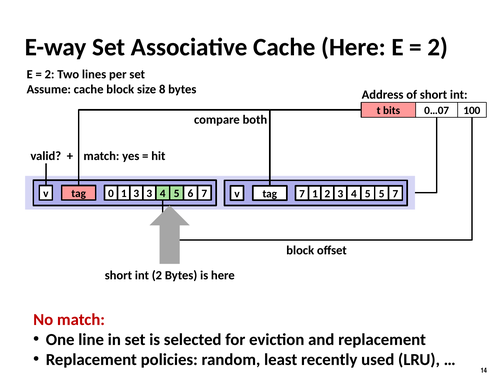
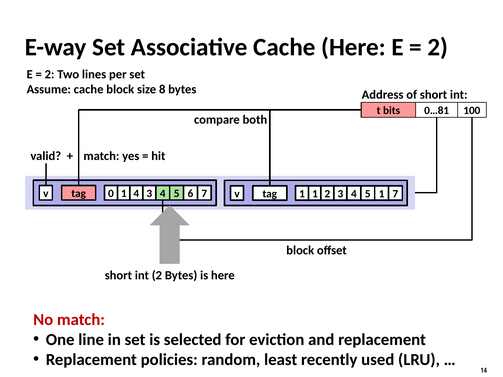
0…07: 0…07 -> 0…81
1 3: 3 -> 4
4 7: 7 -> 1
3 5: 5 -> 1
